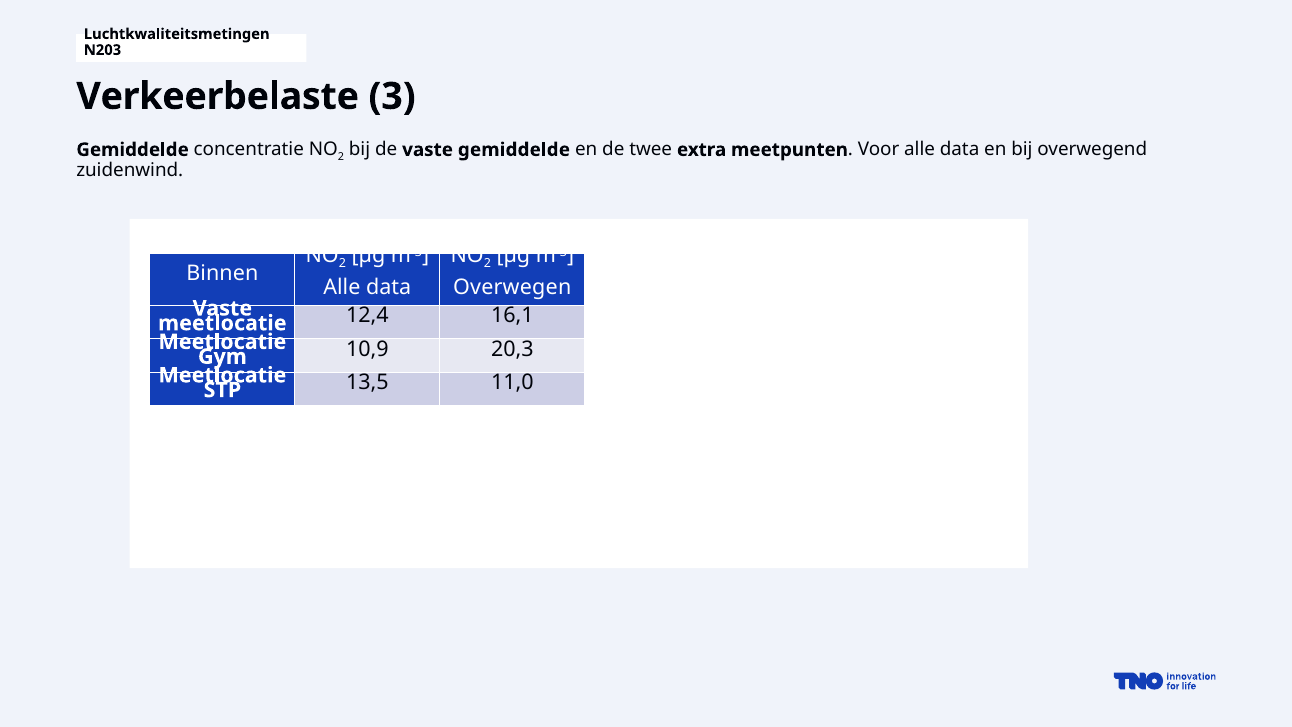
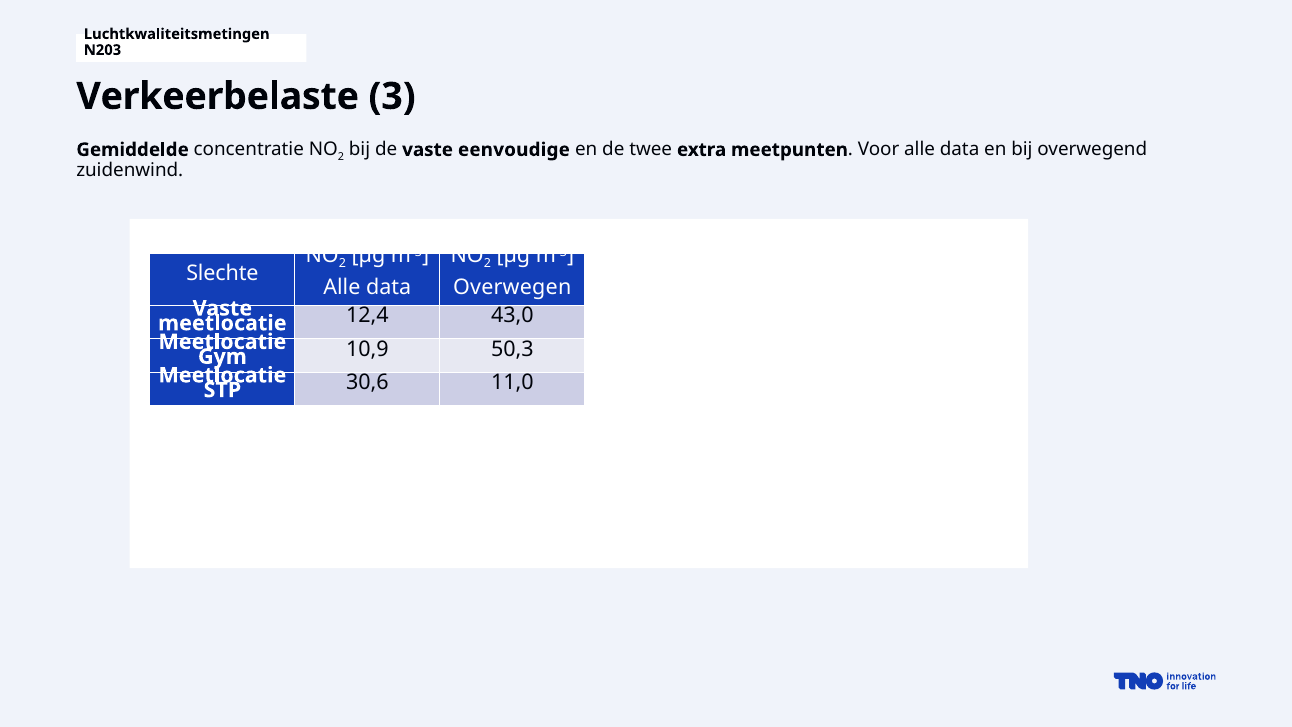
vaste gemiddelde: gemiddelde -> eenvoudige
Binnen: Binnen -> Slechte
16,1: 16,1 -> 43,0
20,3: 20,3 -> 50,3
13,5: 13,5 -> 30,6
